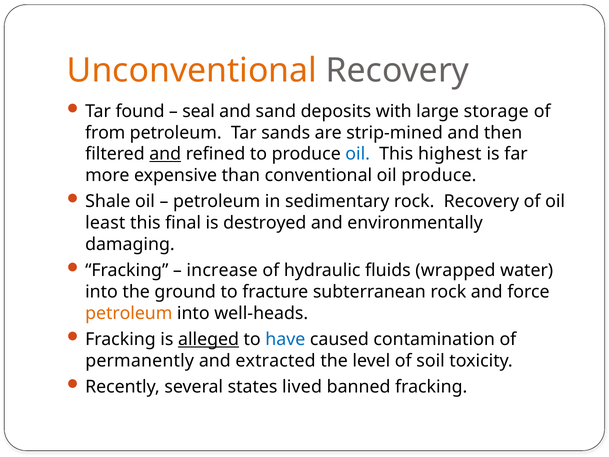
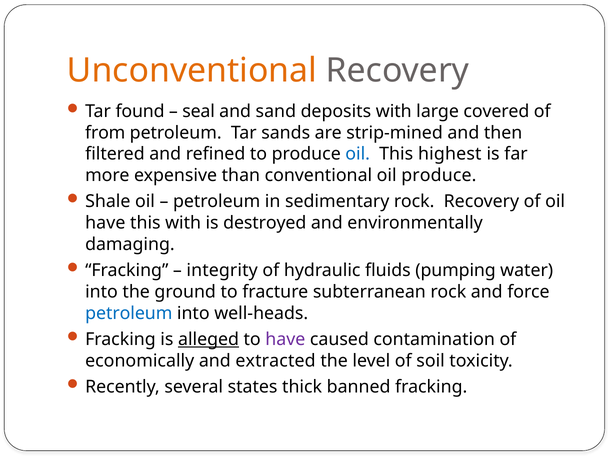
storage: storage -> covered
and at (165, 154) underline: present -> none
least at (105, 223): least -> have
this final: final -> with
increase: increase -> integrity
wrapped: wrapped -> pumping
petroleum at (129, 313) colour: orange -> blue
have at (285, 339) colour: blue -> purple
permanently: permanently -> economically
lived: lived -> thick
